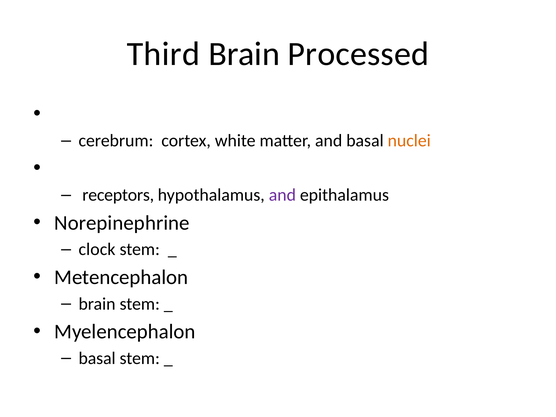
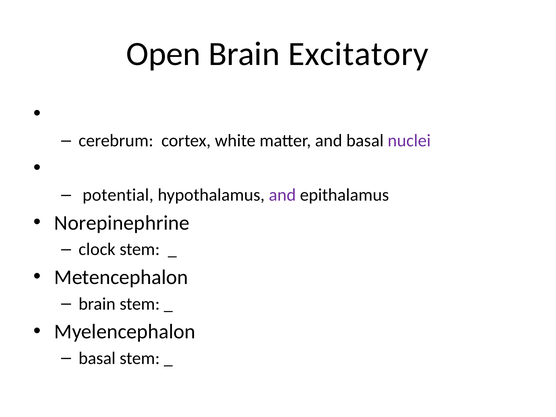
Third: Third -> Open
Processed: Processed -> Excitatory
nuclei colour: orange -> purple
receptors: receptors -> potential
